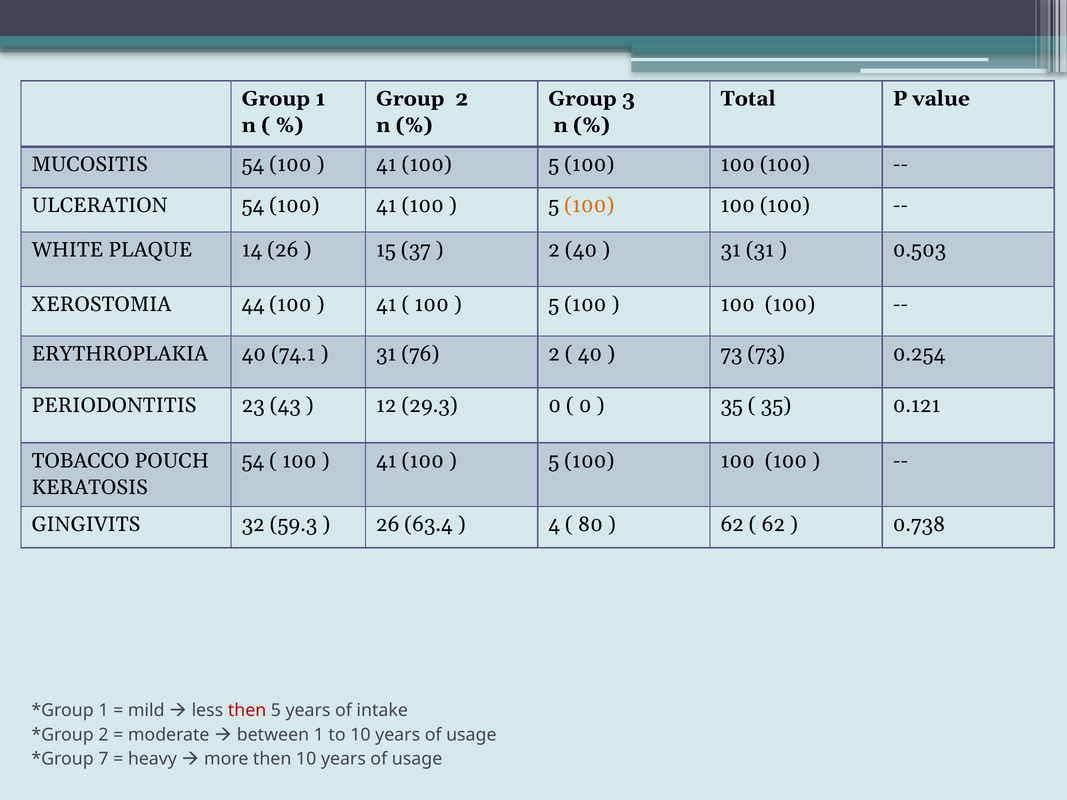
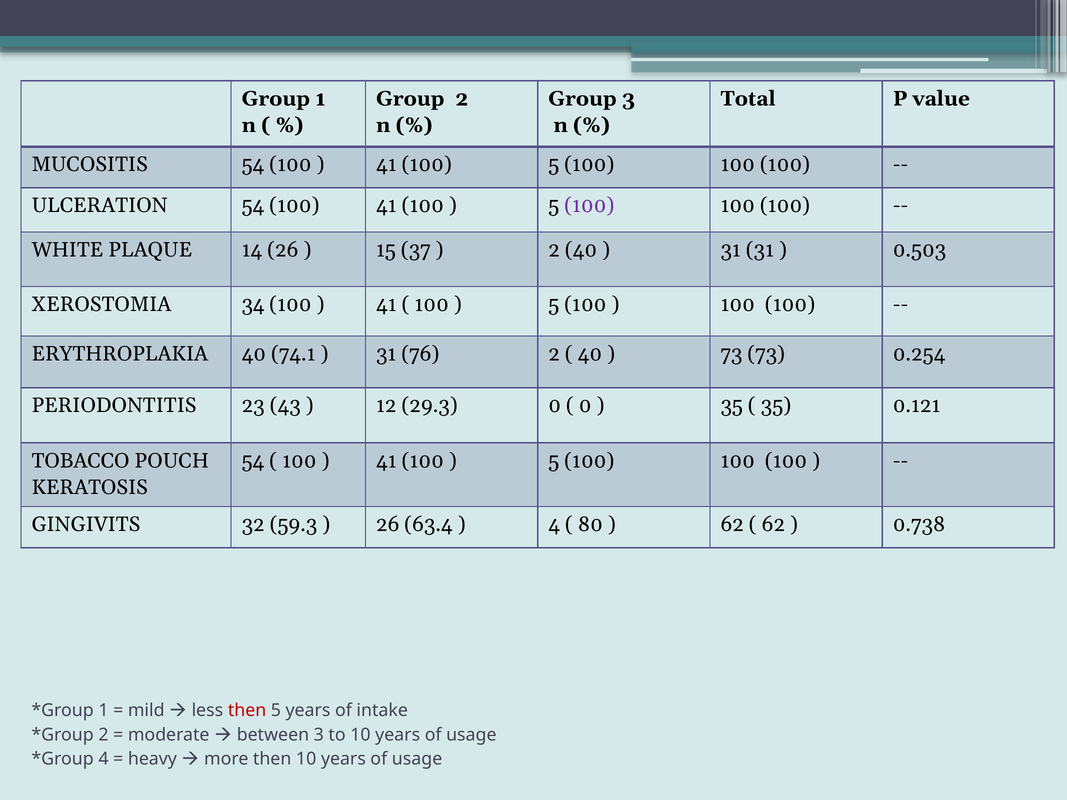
100 at (589, 206) colour: orange -> purple
44: 44 -> 34
between 1: 1 -> 3
7 at (103, 759): 7 -> 4
